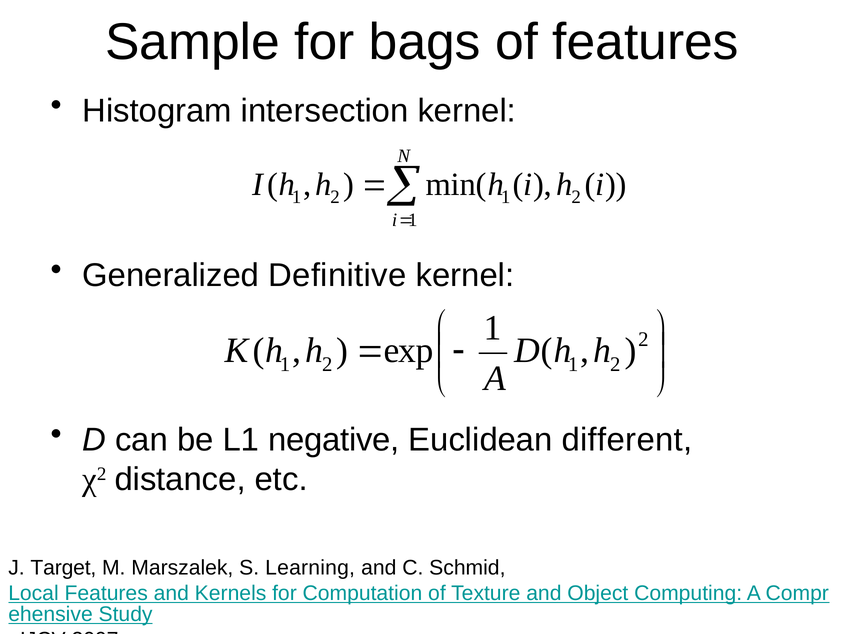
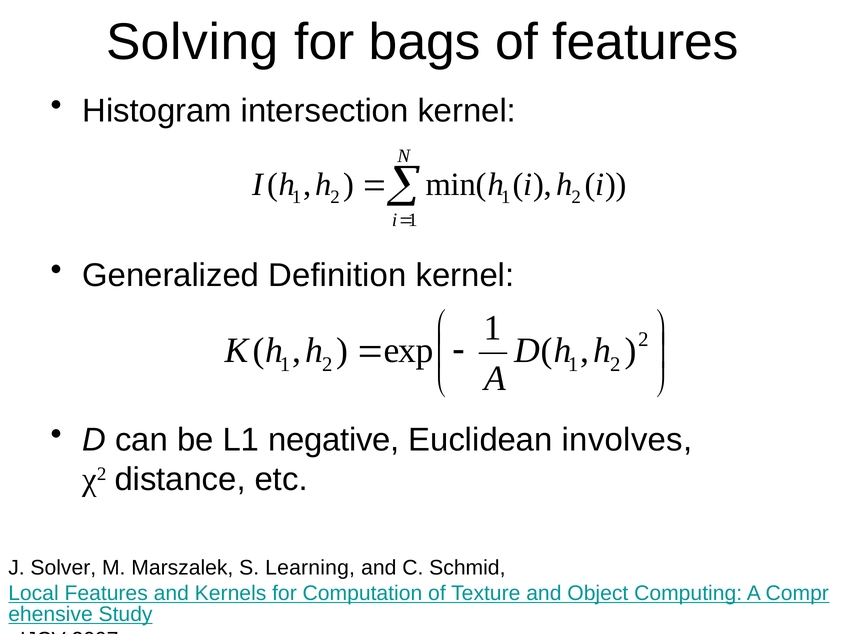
Sample: Sample -> Solving
Definitive: Definitive -> Definition
different: different -> involves
Target: Target -> Solver
